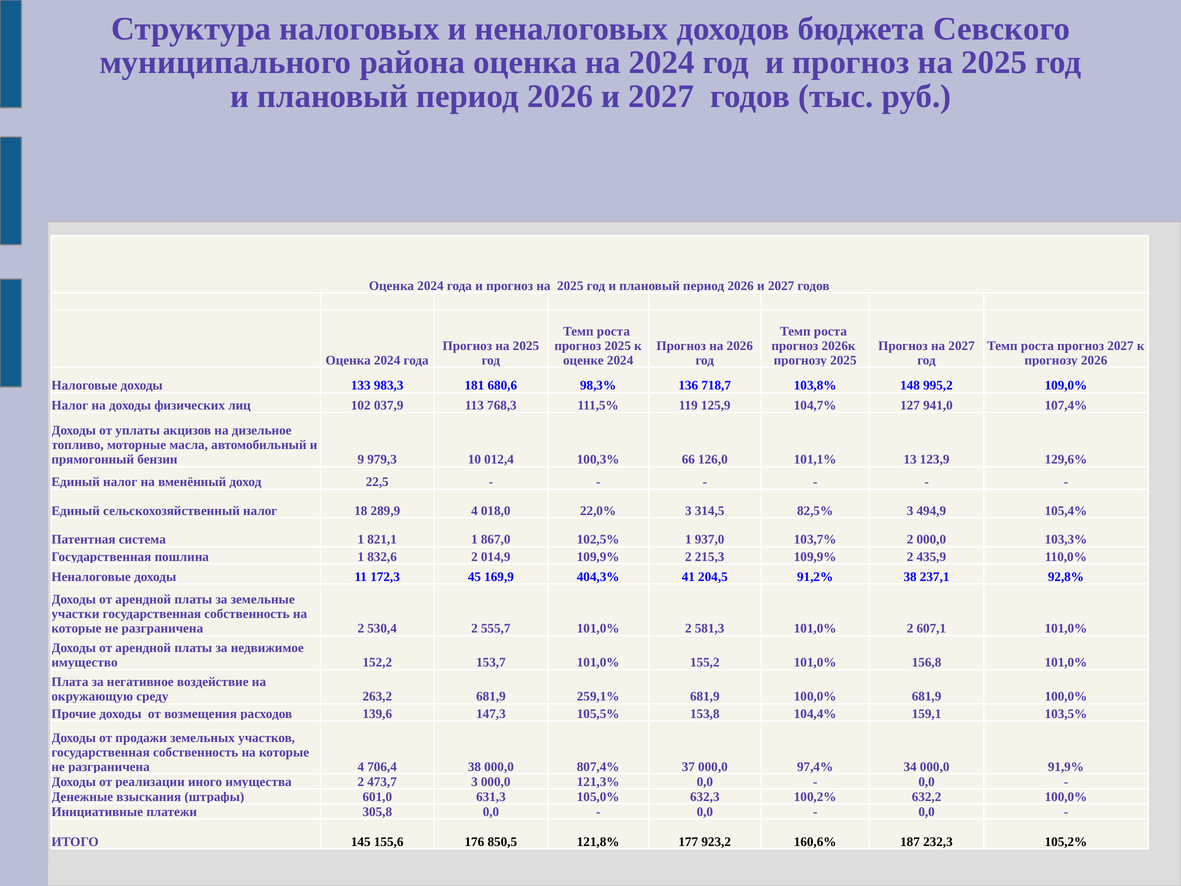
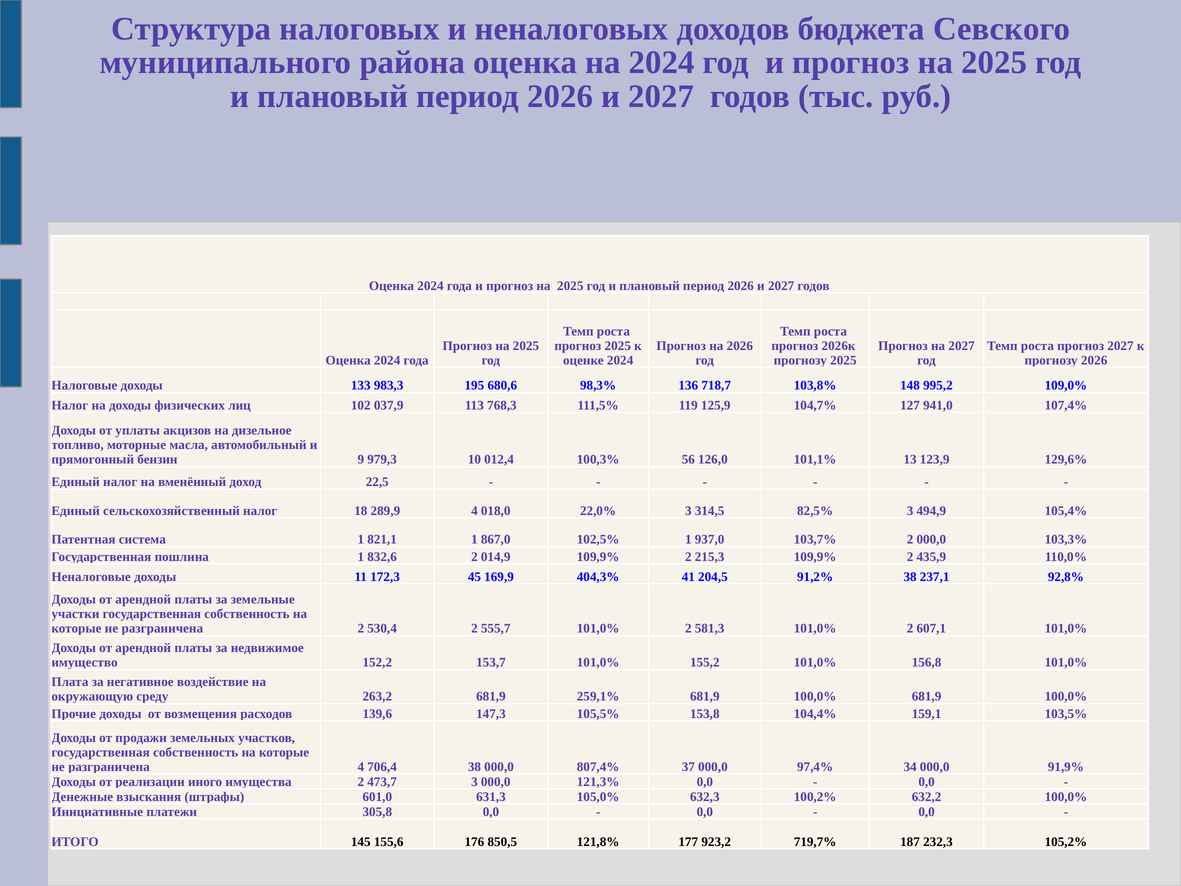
181: 181 -> 195
66: 66 -> 56
160,6%: 160,6% -> 719,7%
